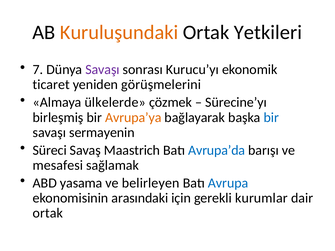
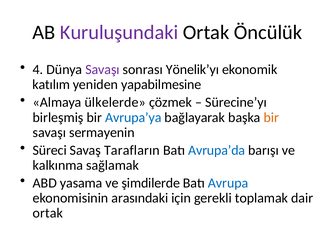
Kuruluşundaki colour: orange -> purple
Yetkileri: Yetkileri -> Öncülük
7: 7 -> 4
Kurucu’yı: Kurucu’yı -> Yönelik’yı
ticaret: ticaret -> katılım
görüşmelerini: görüşmelerini -> yapabilmesine
Avrupa’ya colour: orange -> blue
bir at (271, 118) colour: blue -> orange
Maastrich: Maastrich -> Tarafların
mesafesi: mesafesi -> kalkınma
belirleyen: belirleyen -> şimdilerde
kurumlar: kurumlar -> toplamak
